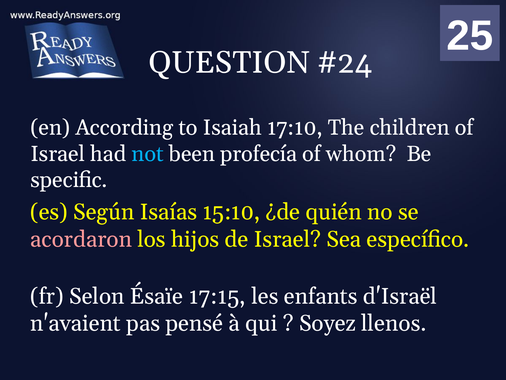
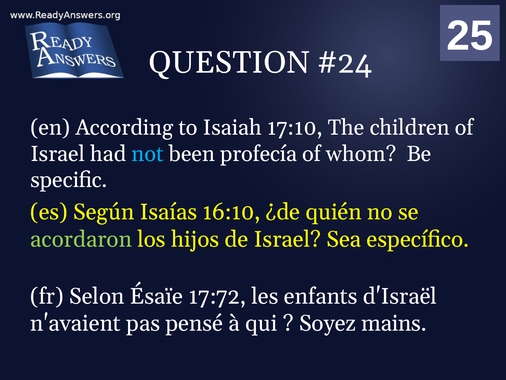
15:10: 15:10 -> 16:10
acordaron colour: pink -> light green
17:15: 17:15 -> 17:72
llenos: llenos -> mains
